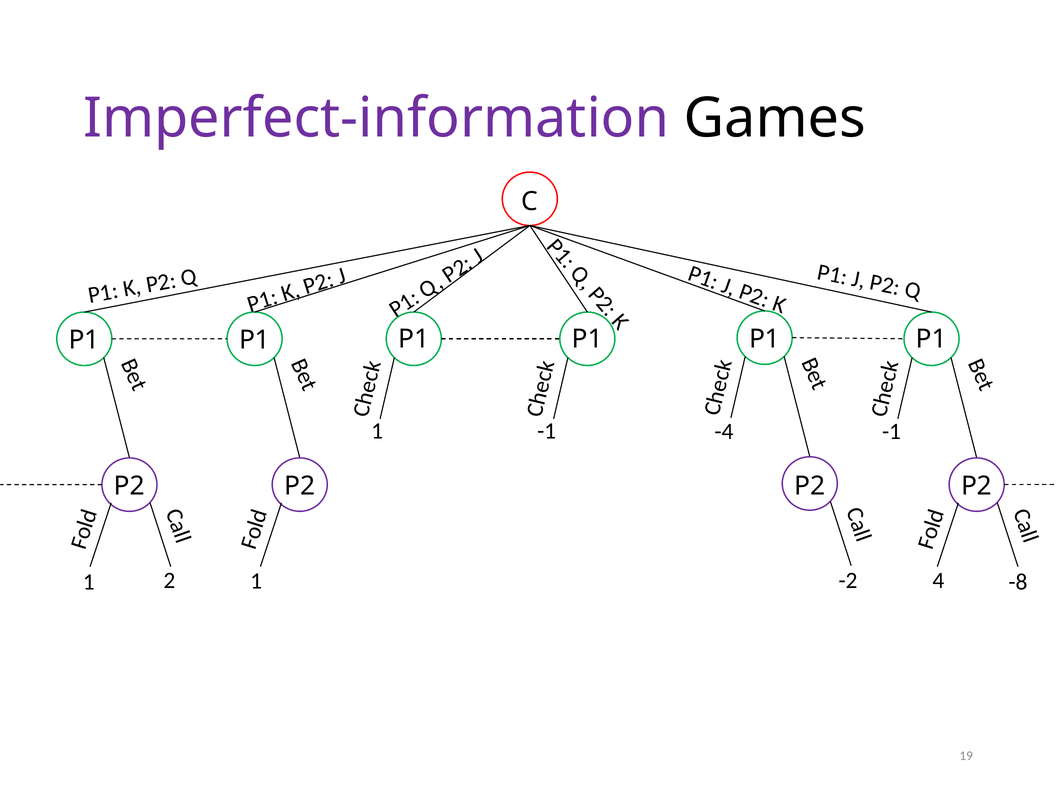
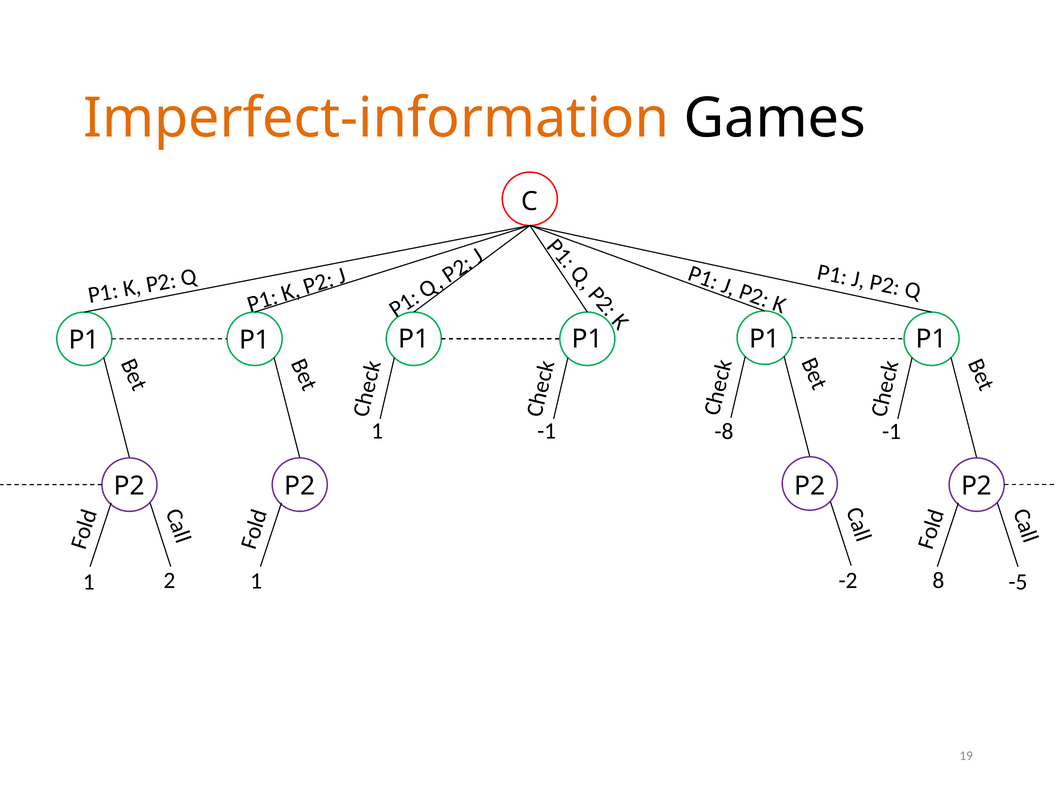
Imperfect-information colour: purple -> orange
-4: -4 -> -8
-8: -8 -> -5
4: 4 -> 8
